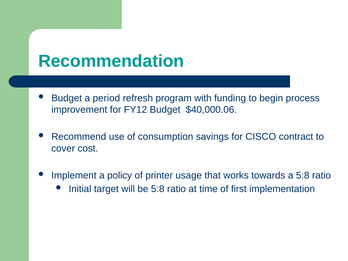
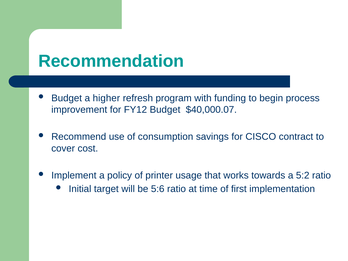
period: period -> higher
$40,000.06: $40,000.06 -> $40,000.07
a 5:8: 5:8 -> 5:2
be 5:8: 5:8 -> 5:6
